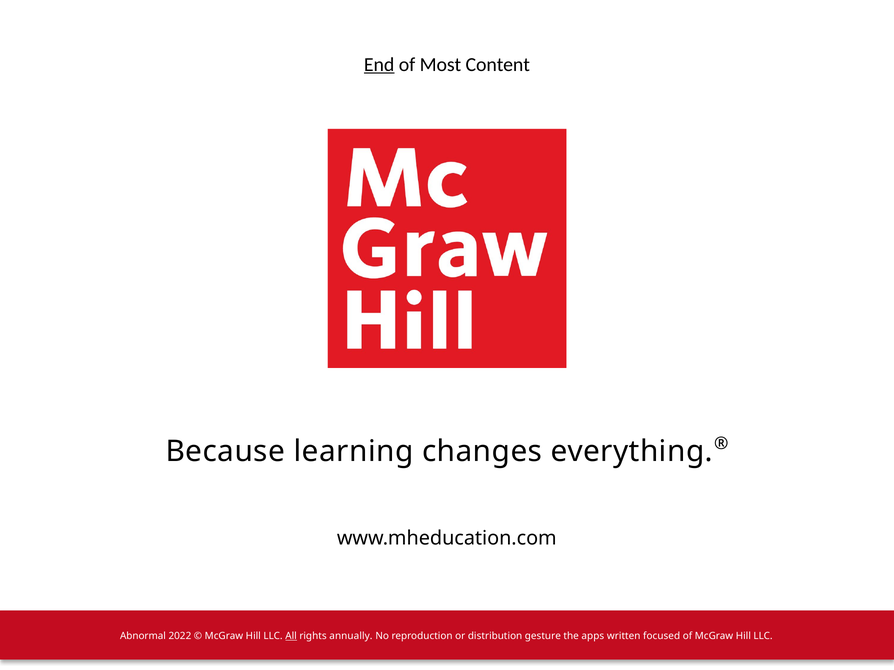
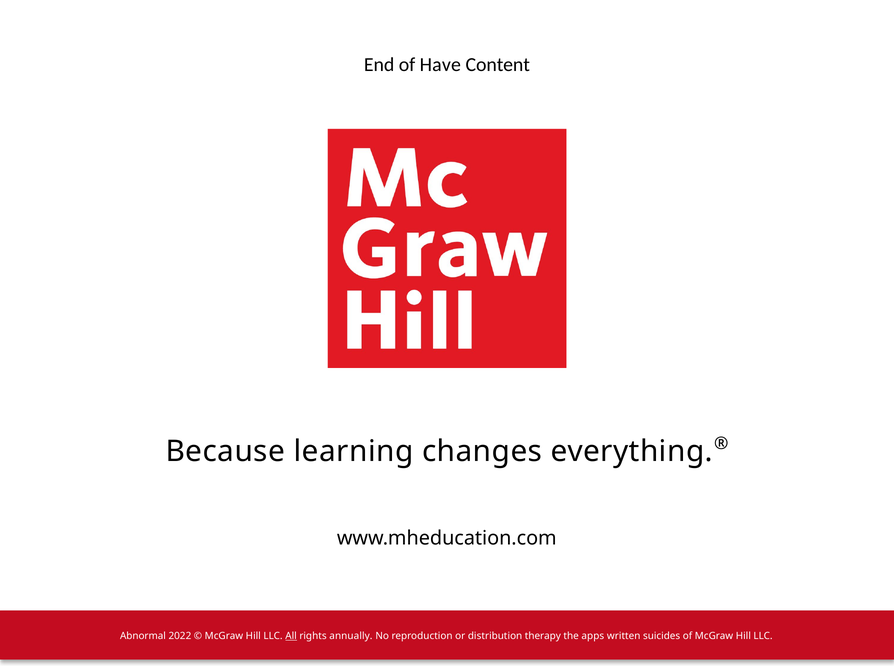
End underline: present -> none
Most: Most -> Have
gesture: gesture -> therapy
focused: focused -> suicides
